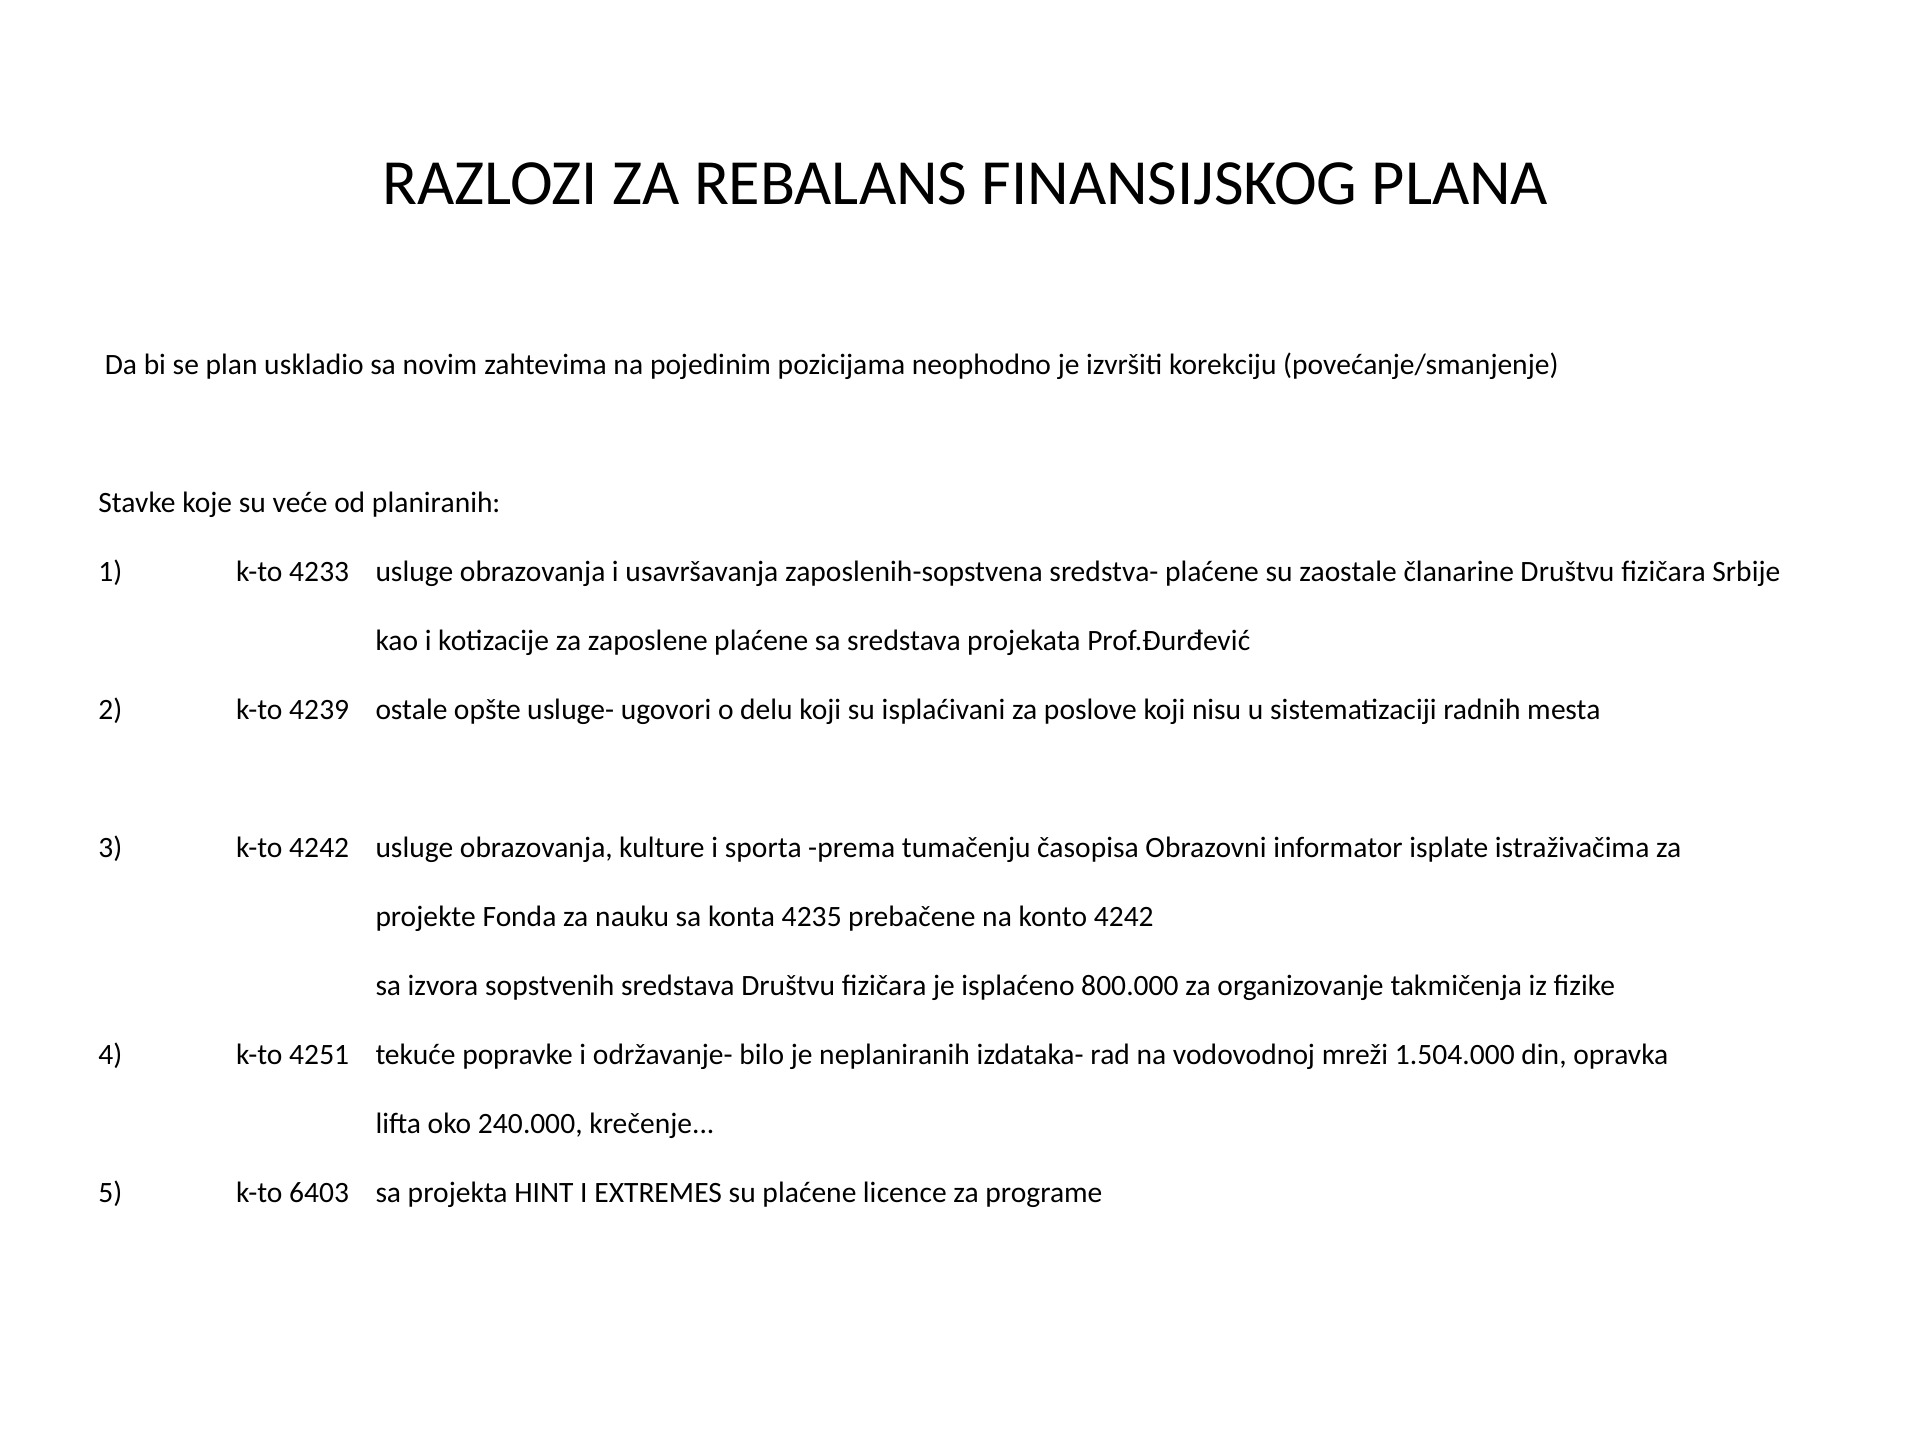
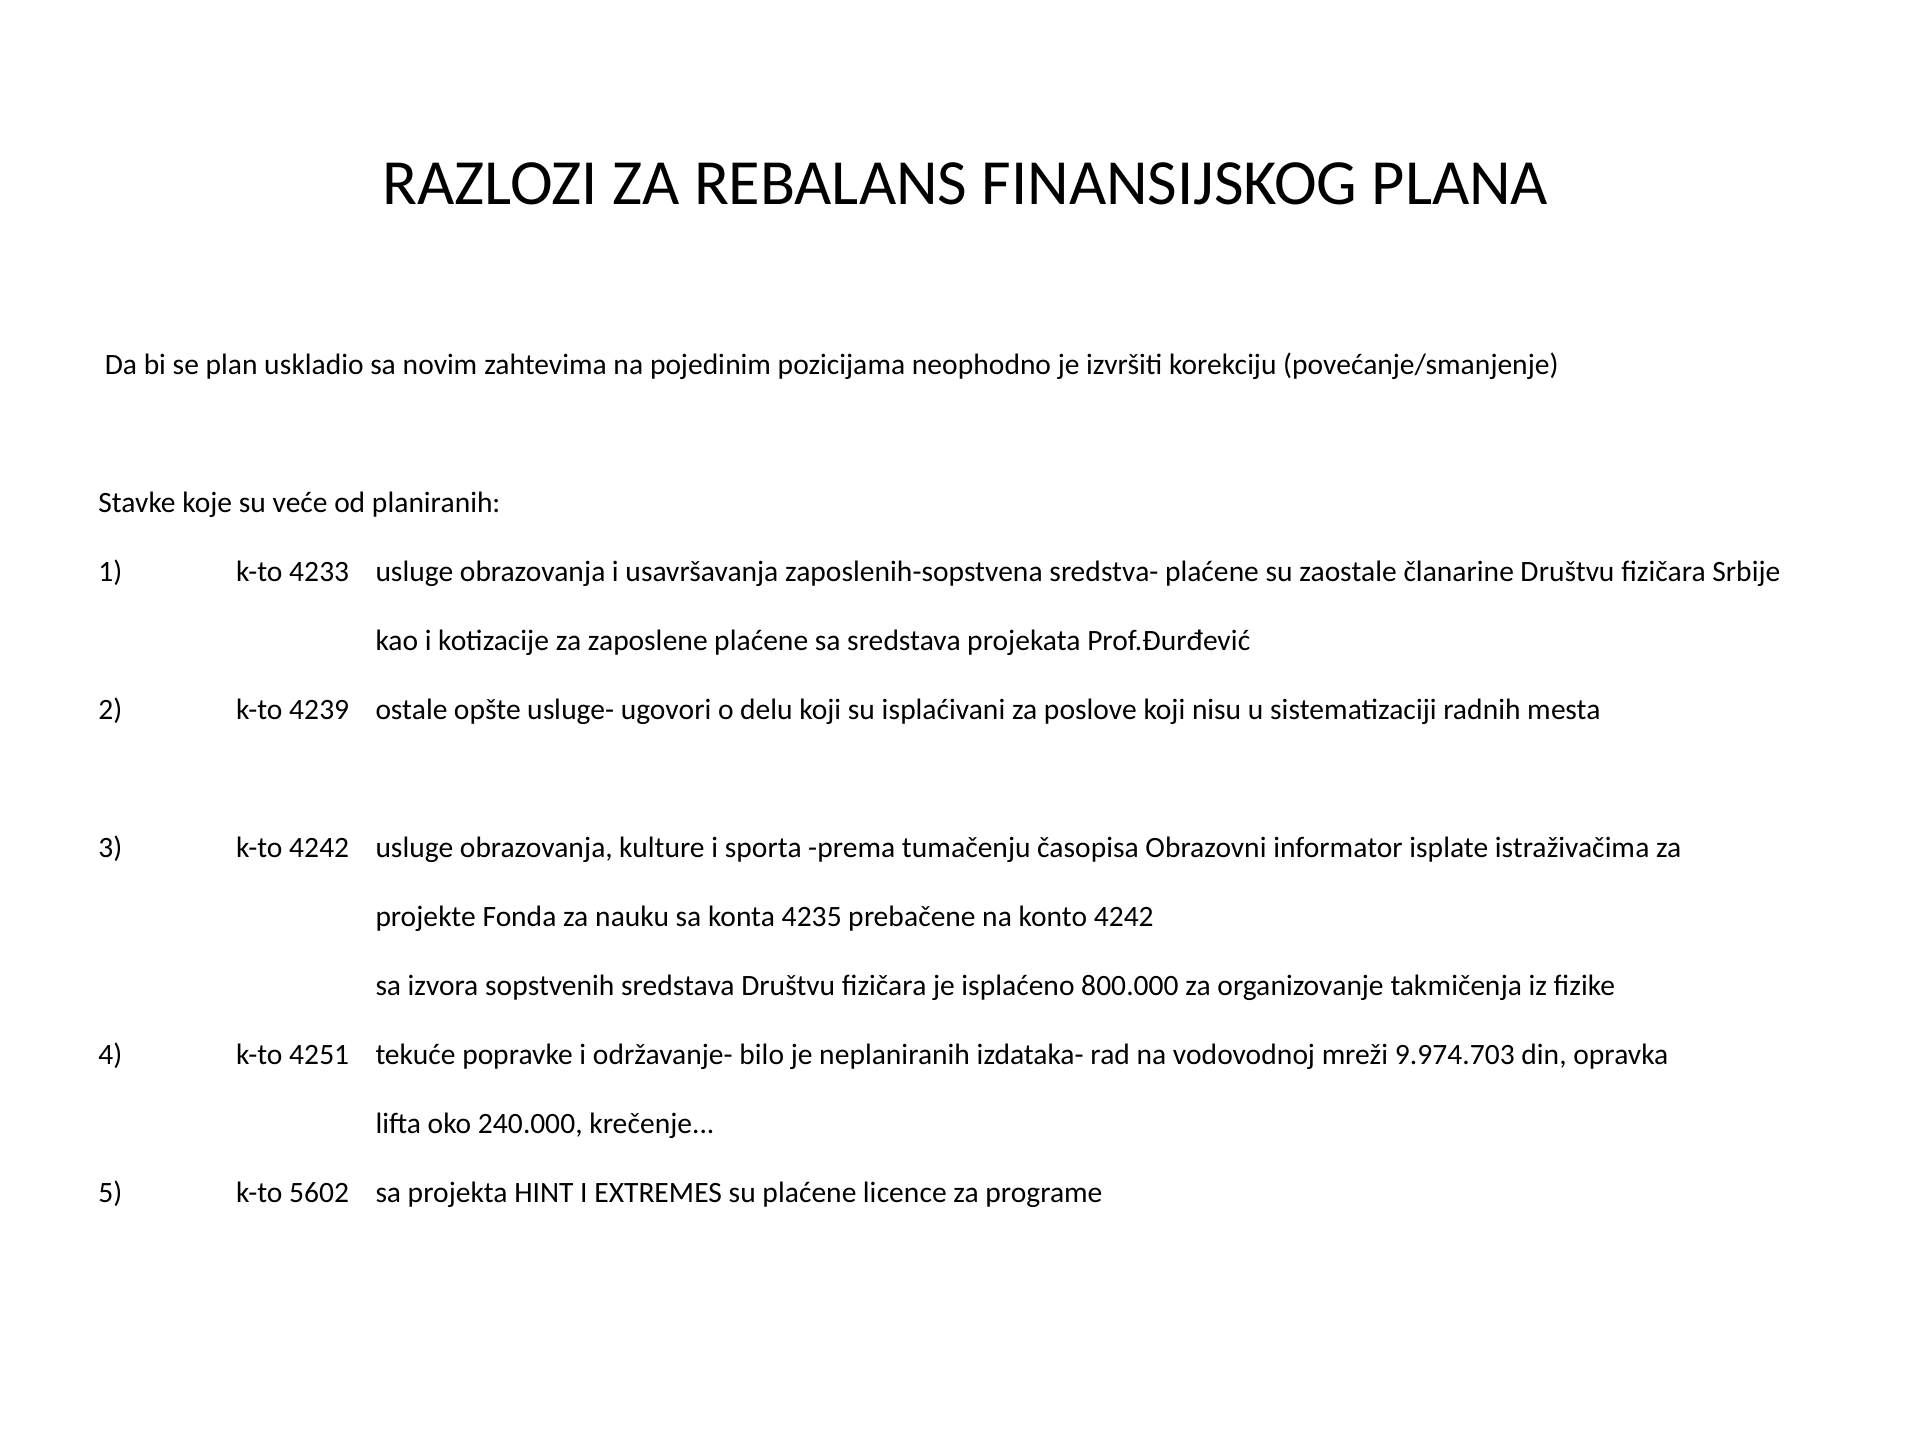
1.504.000: 1.504.000 -> 9.974.703
6403: 6403 -> 5602
